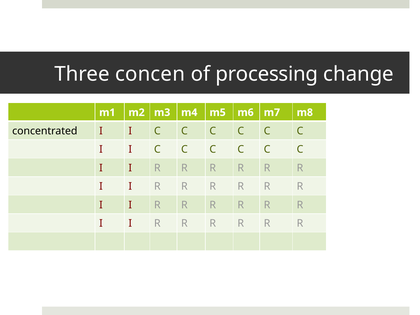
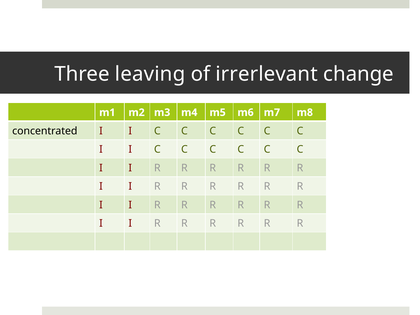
concen: concen -> leaving
processing: processing -> irrerlevant
